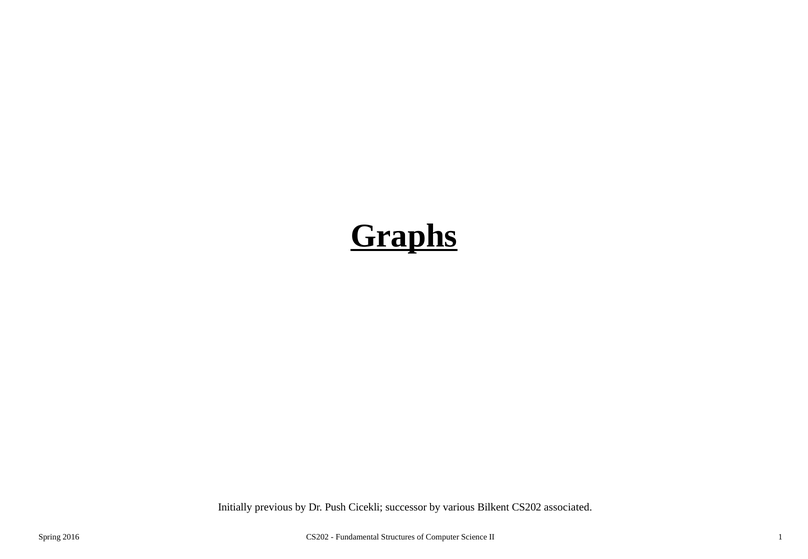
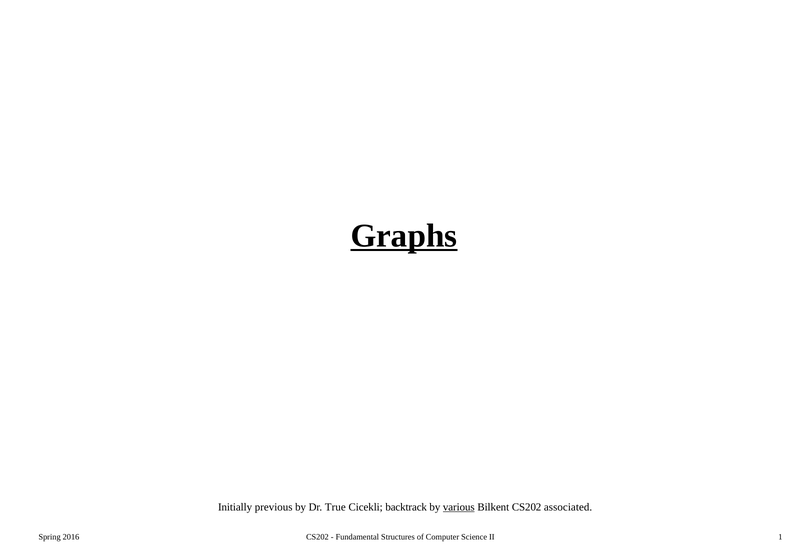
Push: Push -> True
successor: successor -> backtrack
various underline: none -> present
